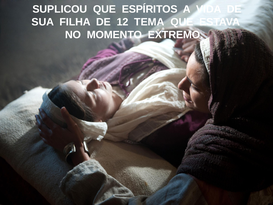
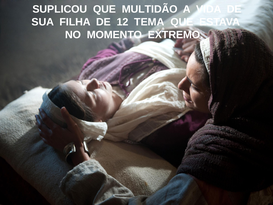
ESPÍRITOS: ESPÍRITOS -> MULTIDÃO
